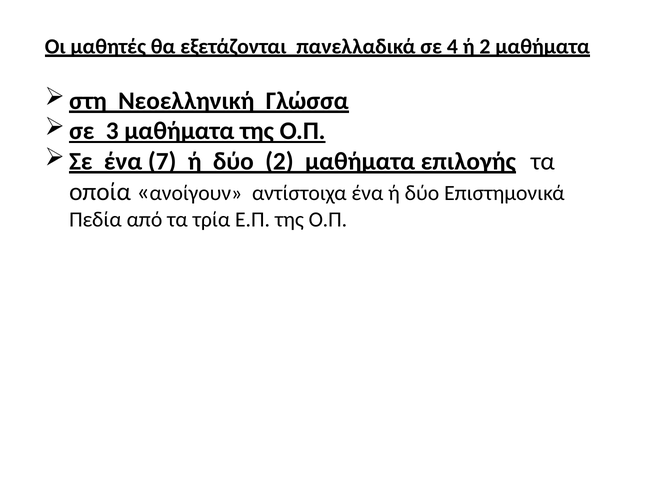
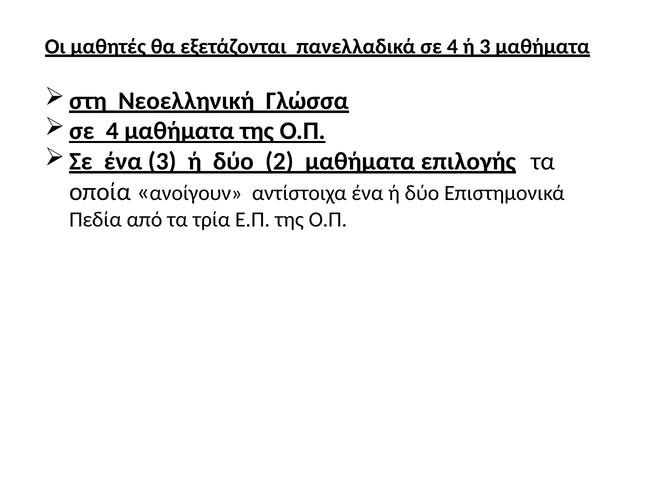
ή 2: 2 -> 3
3 at (112, 131): 3 -> 4
ένα 7: 7 -> 3
